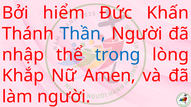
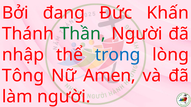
hiểm: hiểm -> đang
Thần colour: blue -> green
Khắp: Khắp -> Tông
